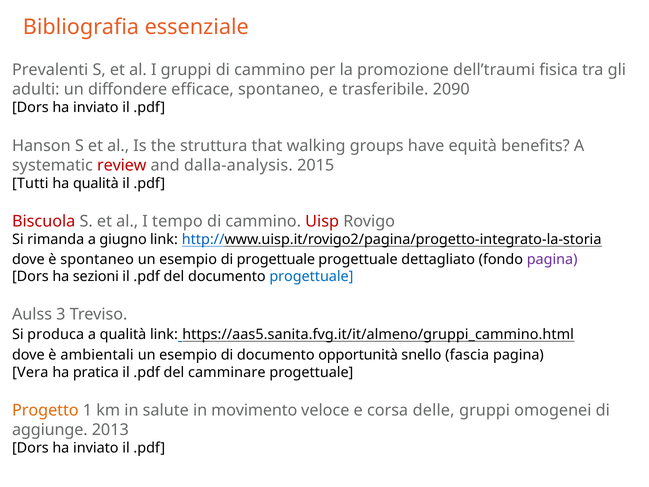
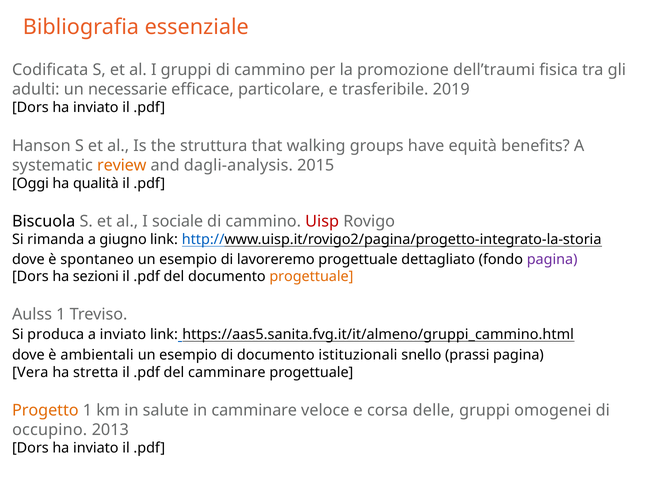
Prevalenti: Prevalenti -> Codificata
diffondere: diffondere -> necessarie
efficace spontaneo: spontaneo -> particolare
2090: 2090 -> 2019
review colour: red -> orange
dalla-analysis: dalla-analysis -> dagli-analysis
Tutti: Tutti -> Oggi
Biscuola colour: red -> black
tempo: tempo -> sociale
di progettuale: progettuale -> lavoreremo
progettuale at (311, 276) colour: blue -> orange
Aulss 3: 3 -> 1
a qualità: qualità -> inviato
opportunità: opportunità -> istituzionali
fascia: fascia -> prassi
pratica: pratica -> stretta
in movimento: movimento -> camminare
aggiunge: aggiunge -> occupino
